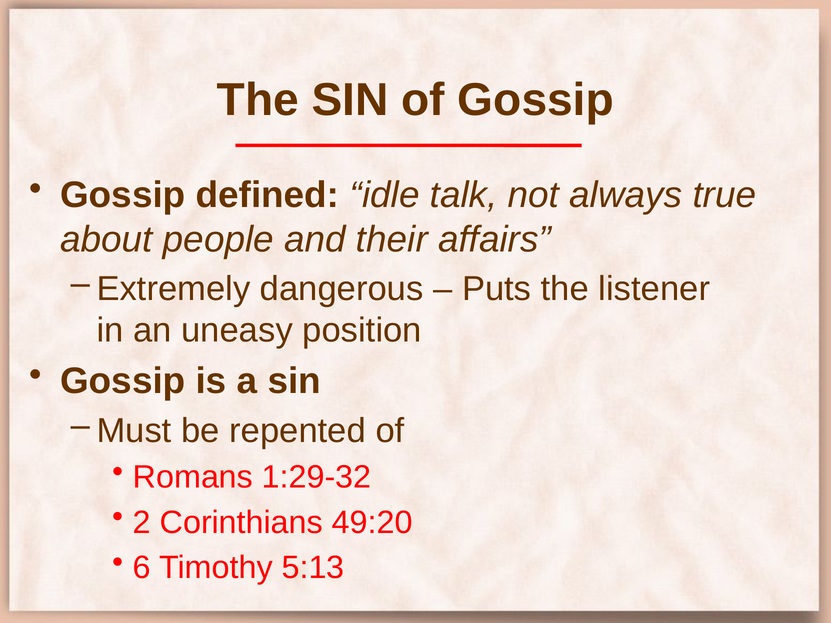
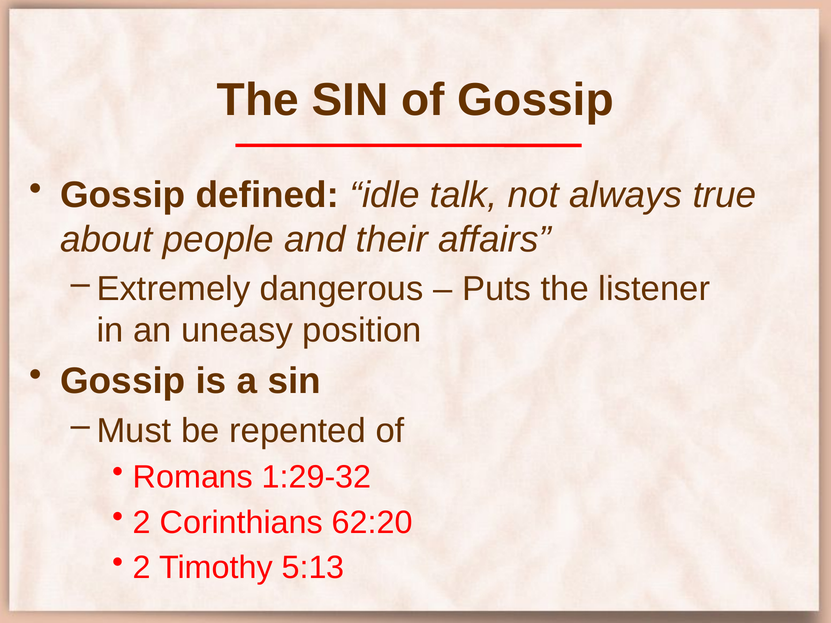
49:20: 49:20 -> 62:20
6 at (142, 568): 6 -> 2
